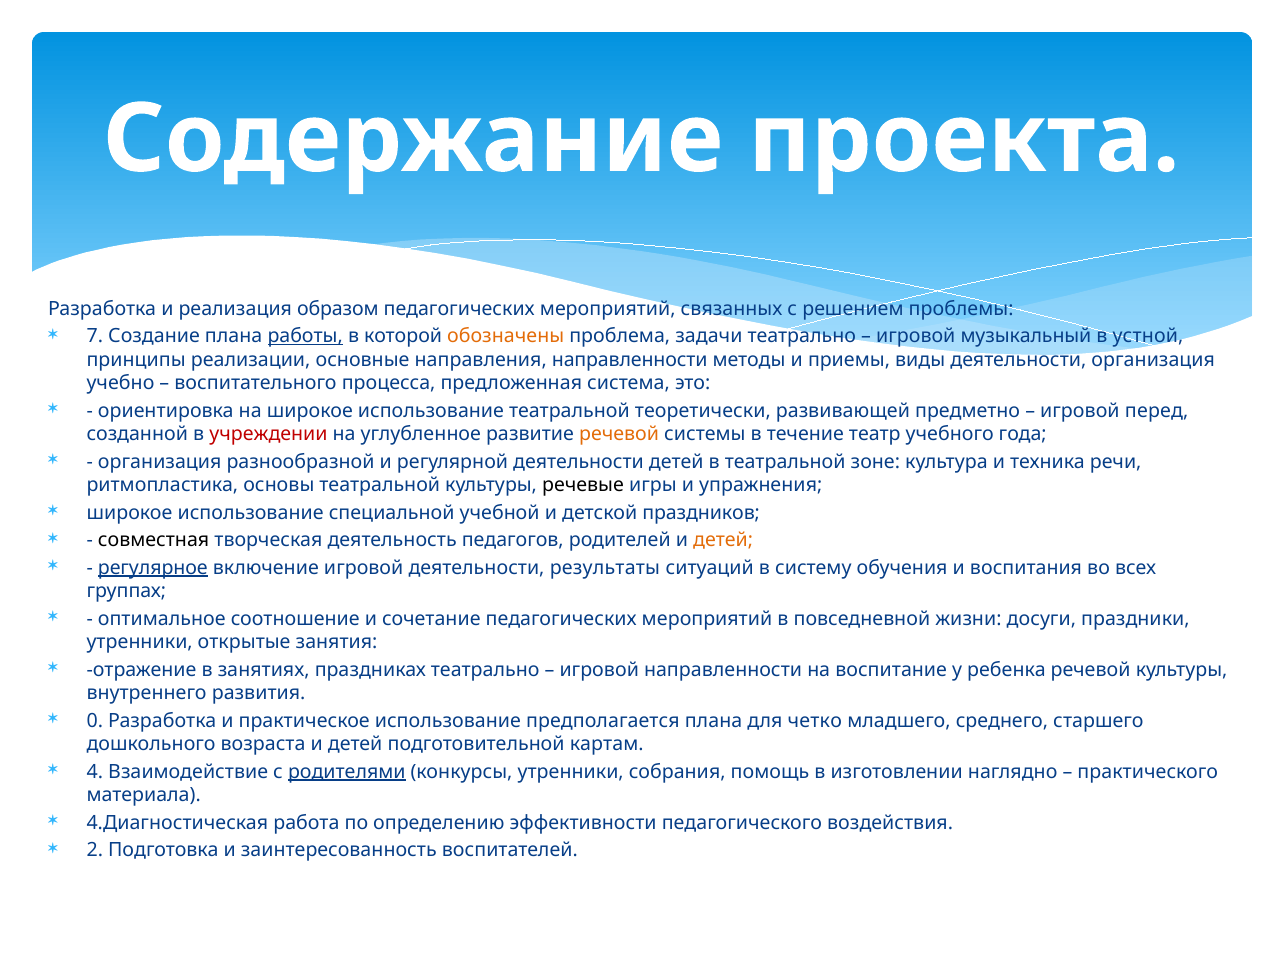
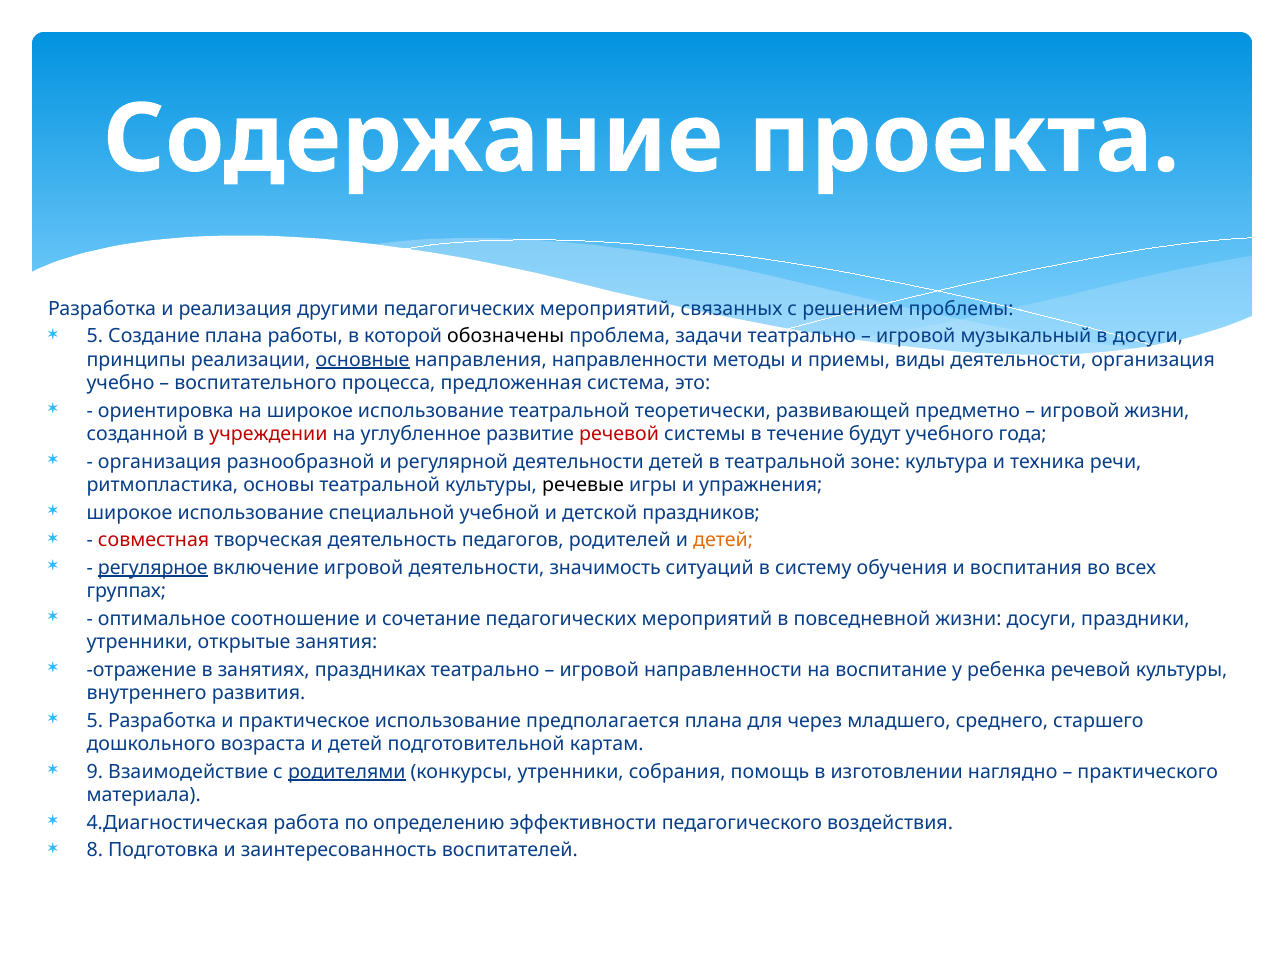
образом: образом -> другими
7 at (95, 336): 7 -> 5
работы underline: present -> none
обозначены colour: orange -> black
в устной: устной -> досуги
основные underline: none -> present
игровой перед: перед -> жизни
речевой at (619, 434) colour: orange -> red
театр: театр -> будут
совместная colour: black -> red
результаты: результаты -> значимость
0 at (95, 721): 0 -> 5
четко: четко -> через
4: 4 -> 9
2: 2 -> 8
